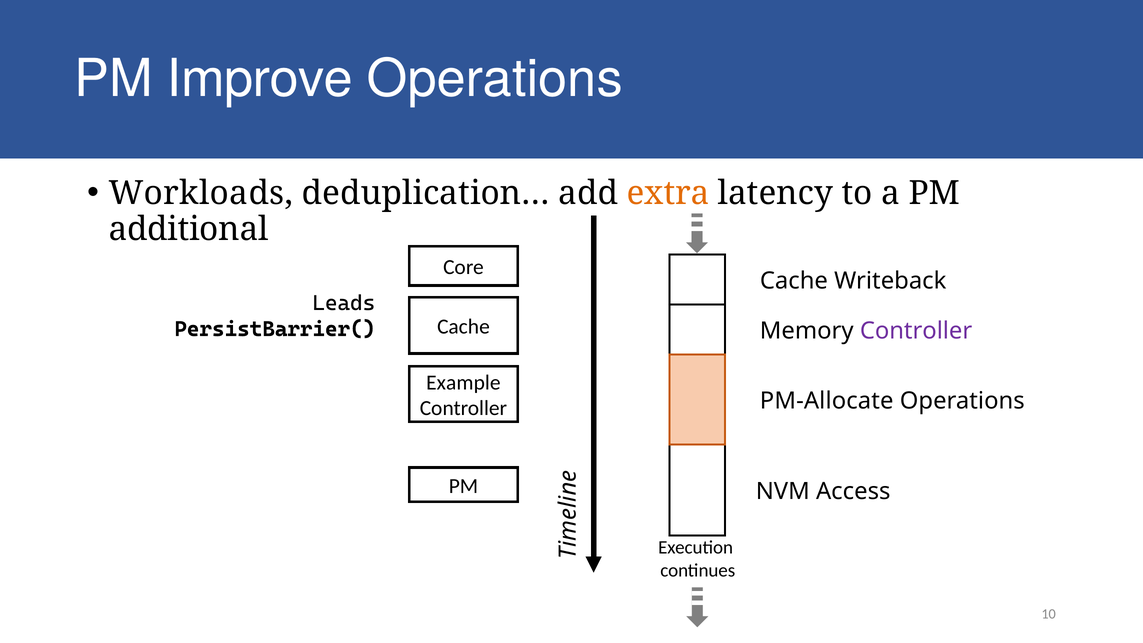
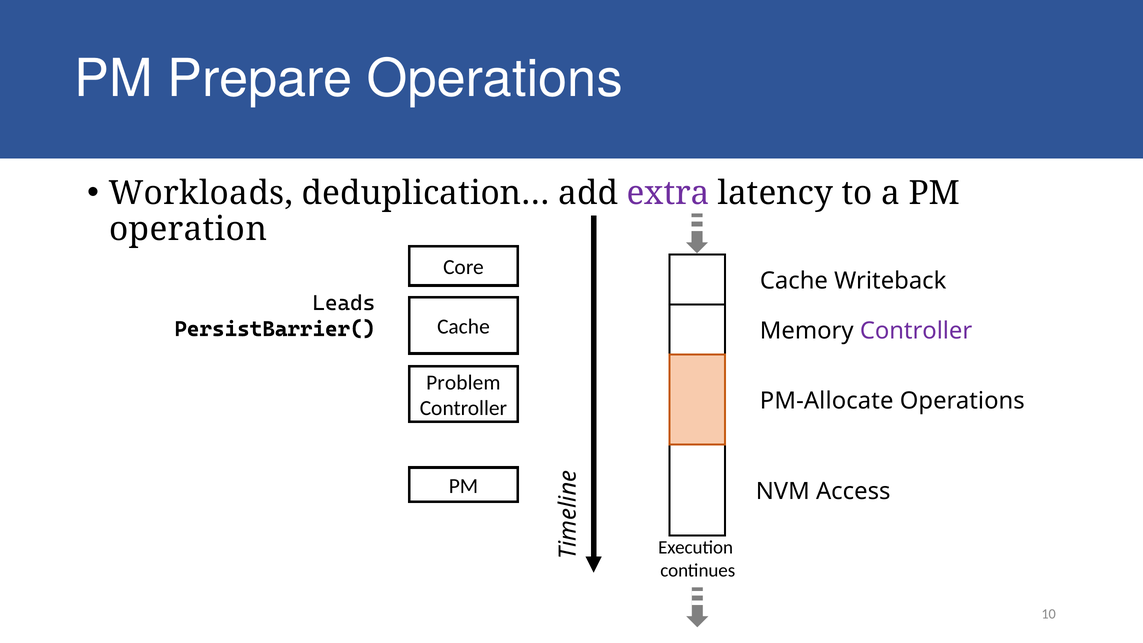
Improve: Improve -> Prepare
extra colour: orange -> purple
additional: additional -> operation
Example: Example -> Problem
